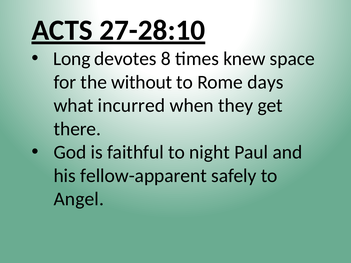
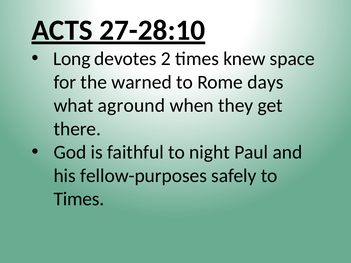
8: 8 -> 2
without: without -> warned
incurred: incurred -> aground
fellow-apparent: fellow-apparent -> fellow-purposes
Angel at (79, 199): Angel -> Times
